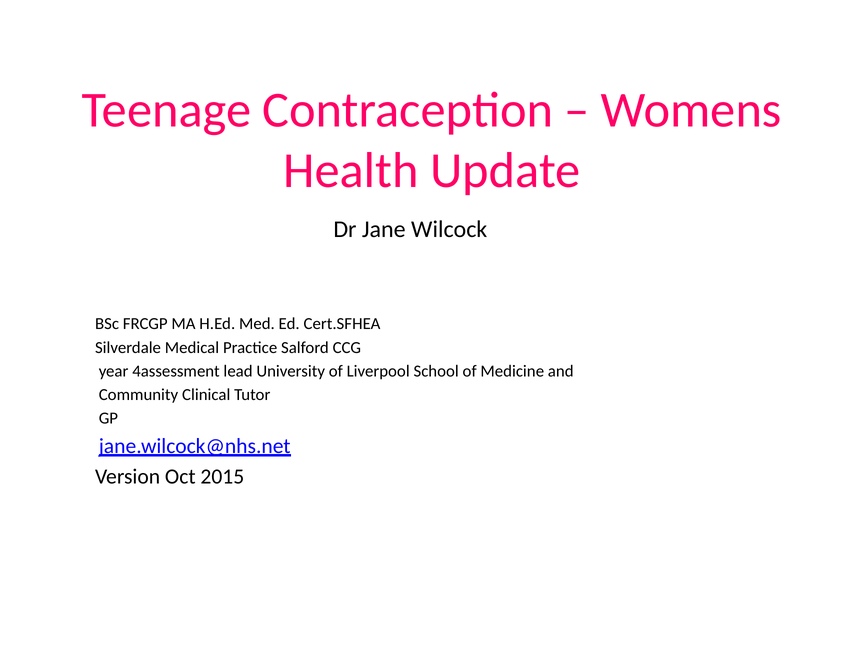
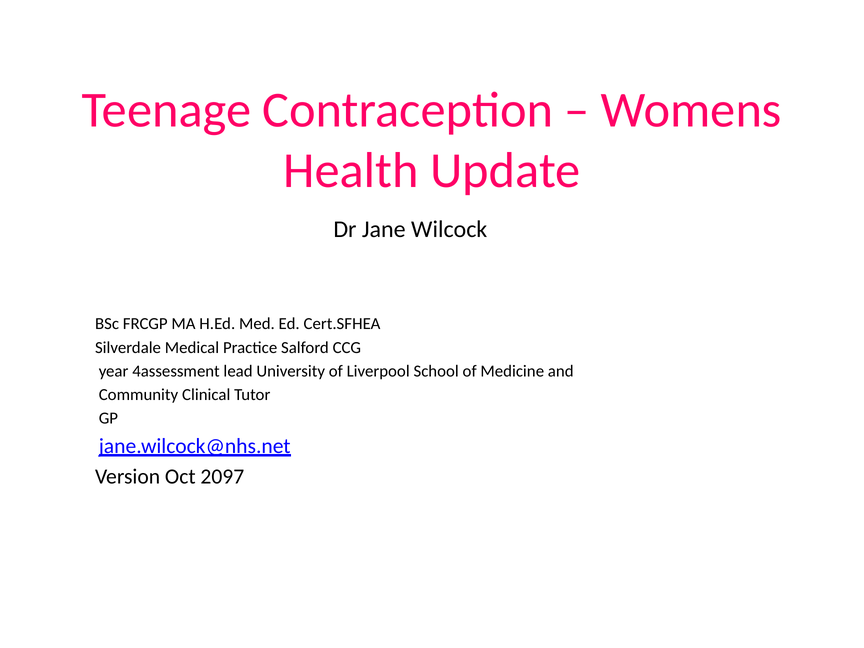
2015: 2015 -> 2097
